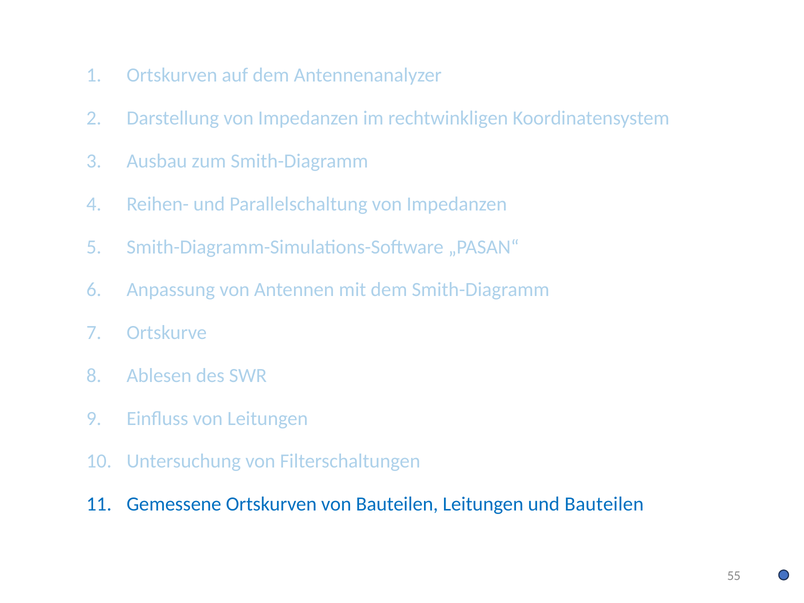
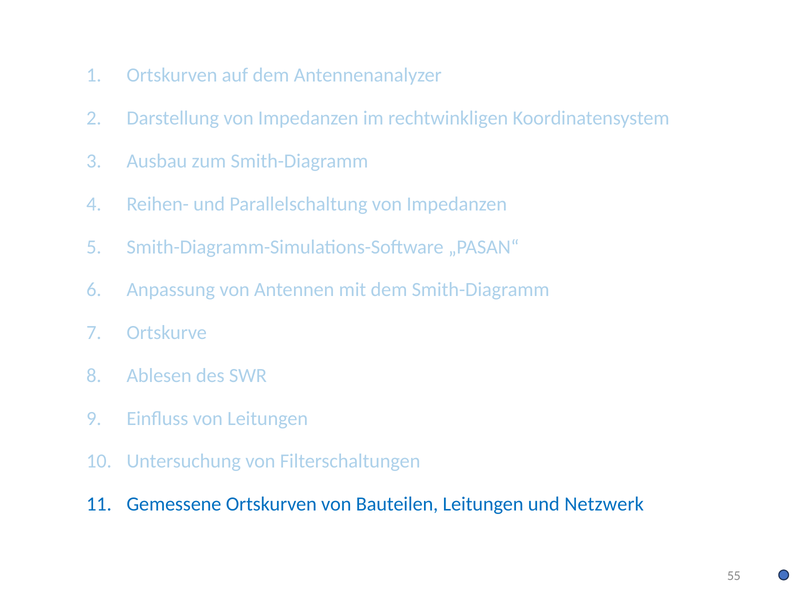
und Bauteilen: Bauteilen -> Netzwerk
